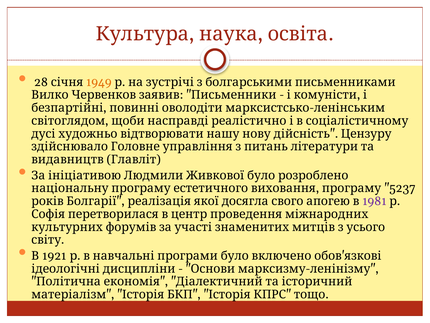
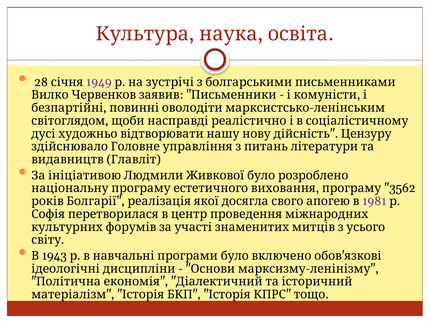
1949 colour: orange -> purple
5237: 5237 -> 3562
1921: 1921 -> 1943
